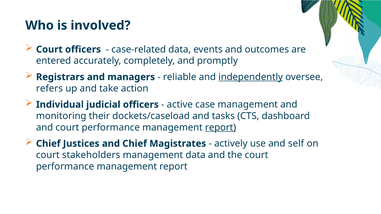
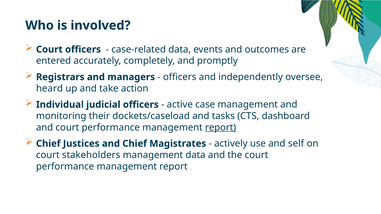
reliable at (180, 77): reliable -> officers
independently underline: present -> none
refers: refers -> heard
